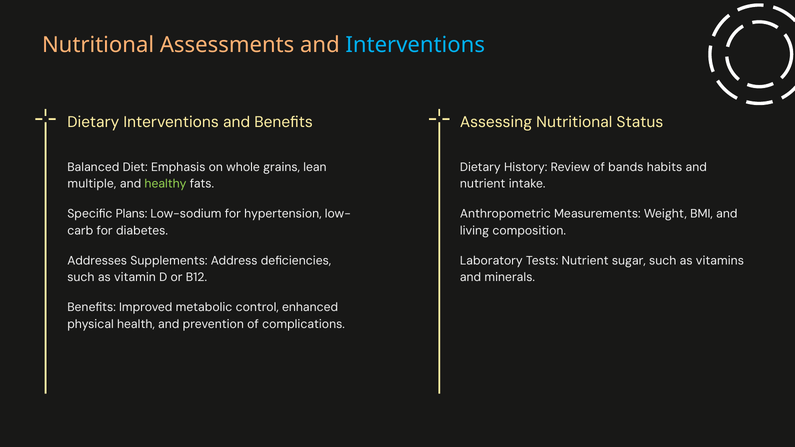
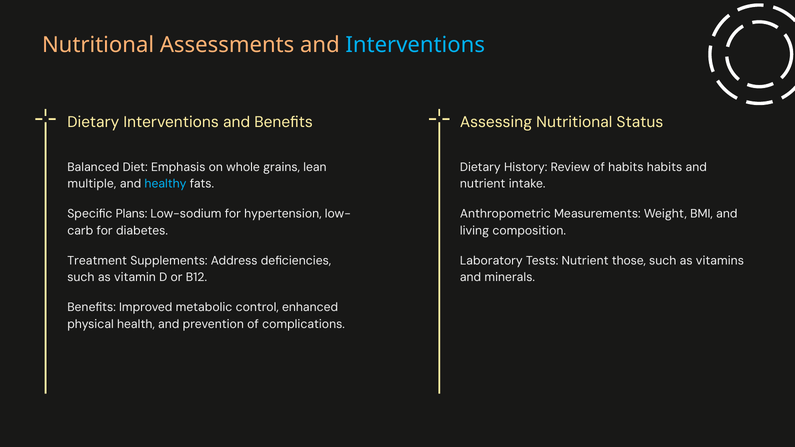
of bands: bands -> habits
healthy colour: light green -> light blue
Addresses: Addresses -> Treatment
sugar: sugar -> those
